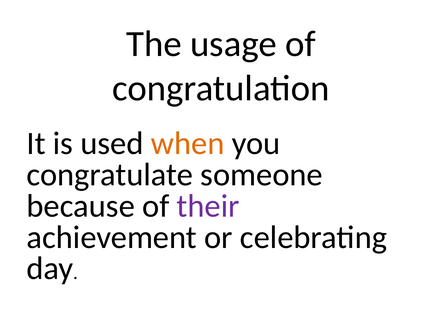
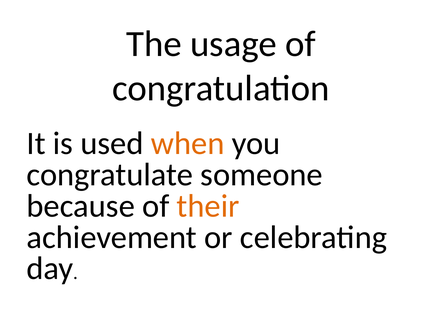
their colour: purple -> orange
